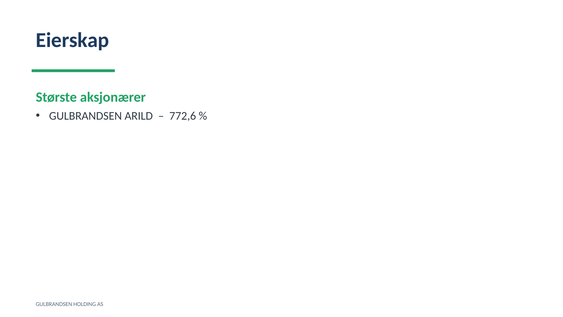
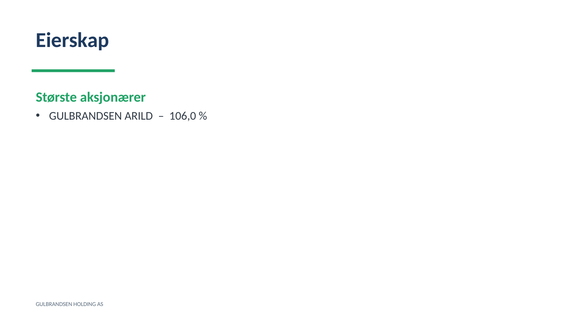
772,6: 772,6 -> 106,0
